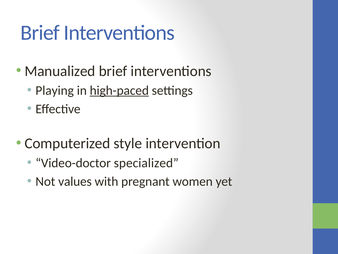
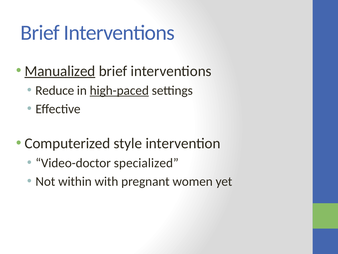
Manualized underline: none -> present
Playing: Playing -> Reduce
values: values -> within
